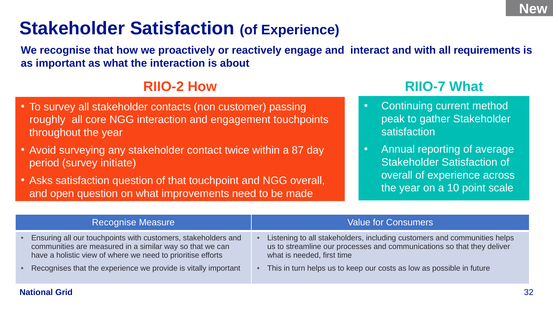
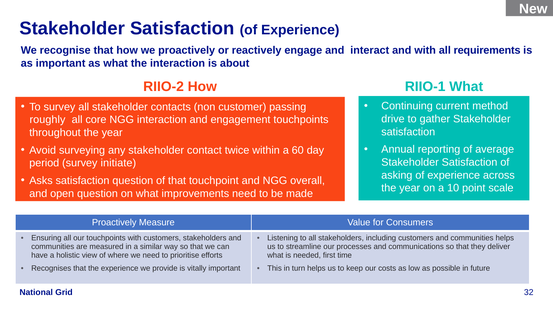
RIIO-7: RIIO-7 -> RIIO-1
peak: peak -> drive
87: 87 -> 60
overall at (397, 175): overall -> asking
Recognise at (114, 222): Recognise -> Proactively
